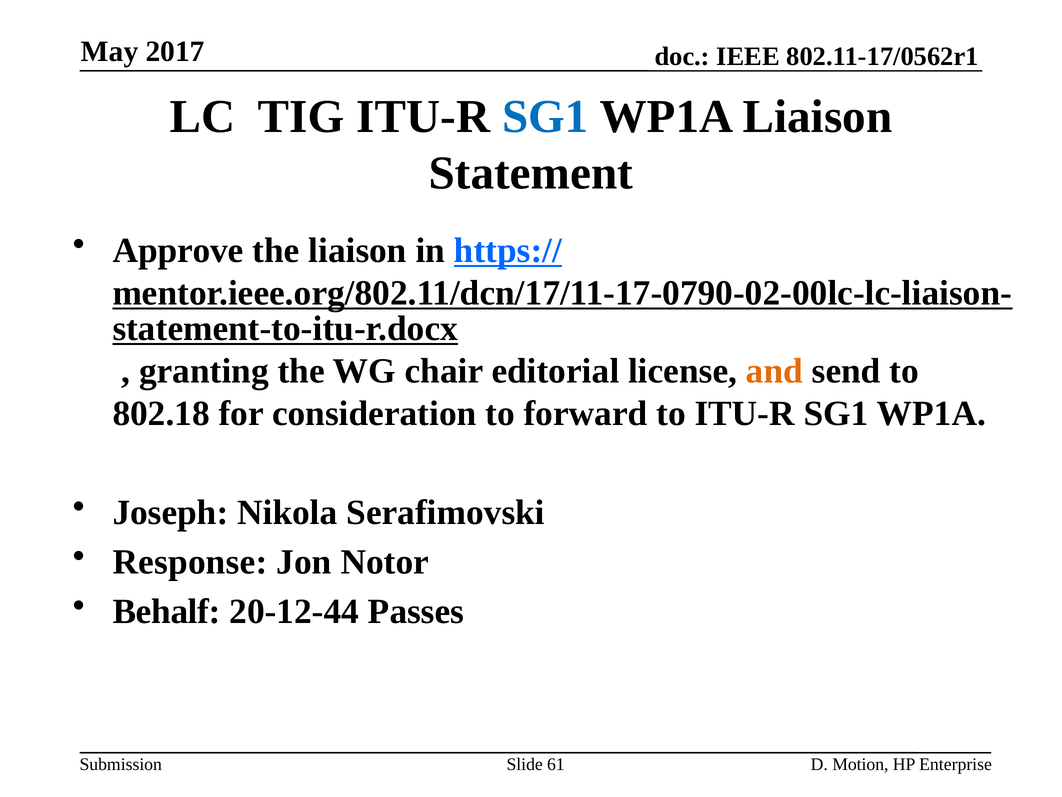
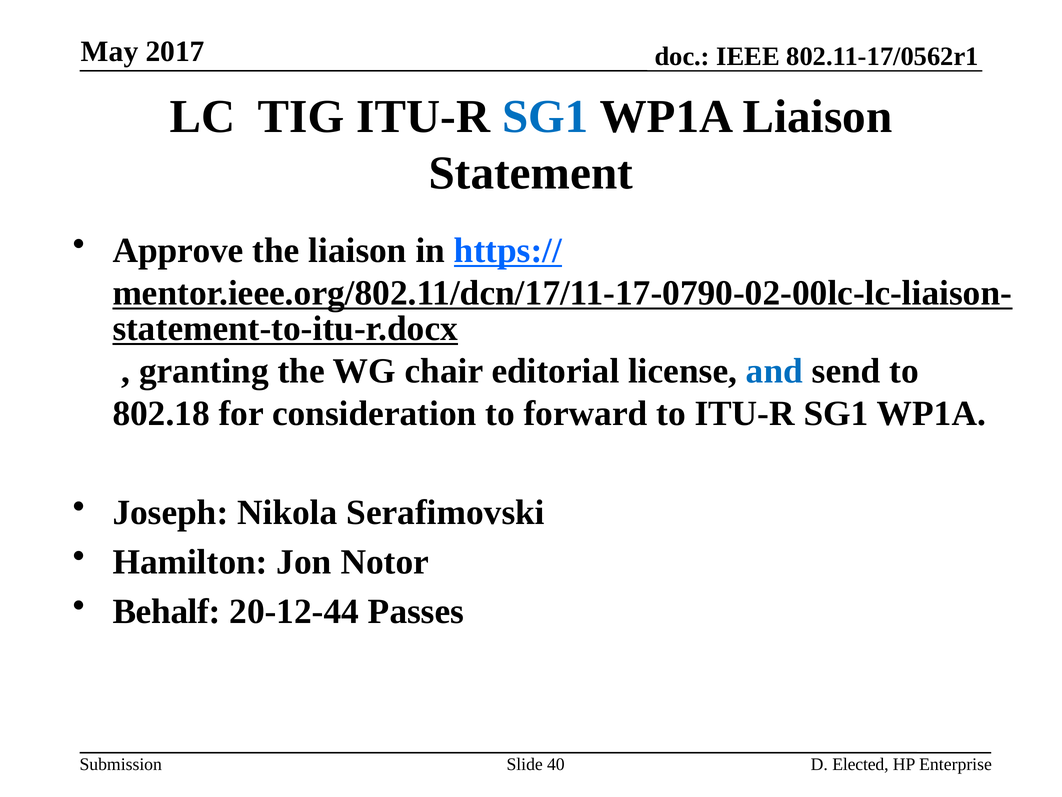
and colour: orange -> blue
Response: Response -> Hamilton
61: 61 -> 40
Motion: Motion -> Elected
